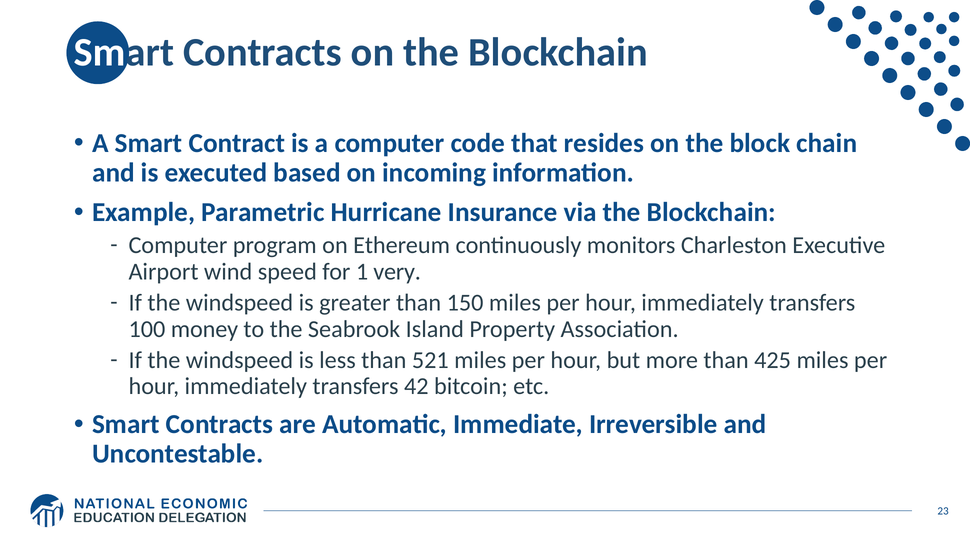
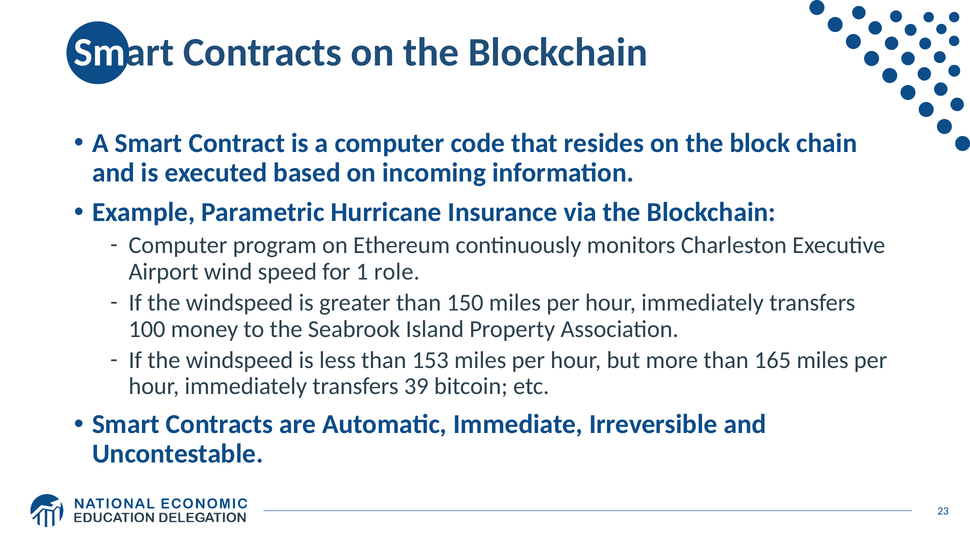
very: very -> role
521: 521 -> 153
425: 425 -> 165
42: 42 -> 39
